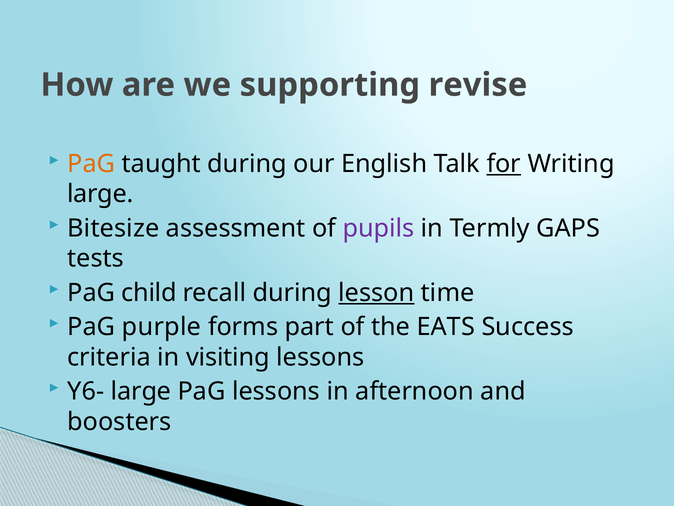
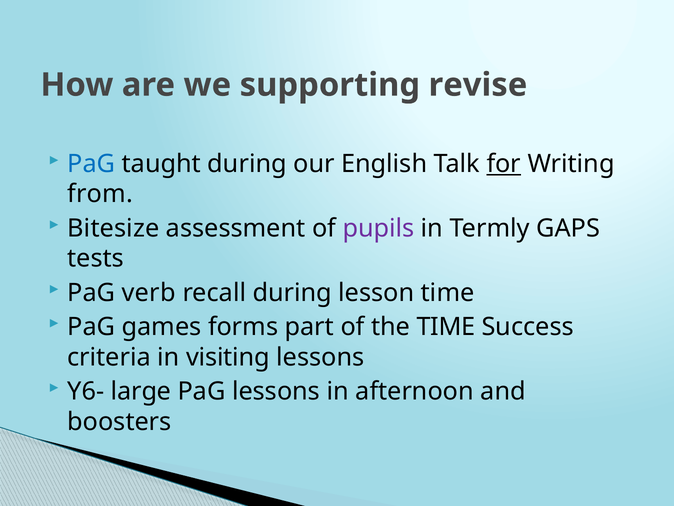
PaG at (91, 164) colour: orange -> blue
large at (100, 194): large -> from
child: child -> verb
lesson underline: present -> none
purple: purple -> games
the EATS: EATS -> TIME
